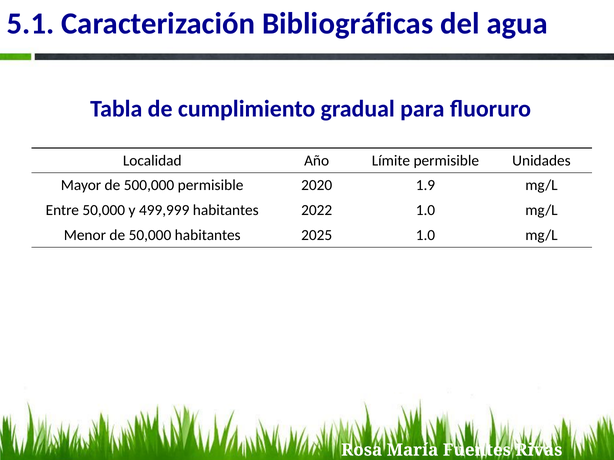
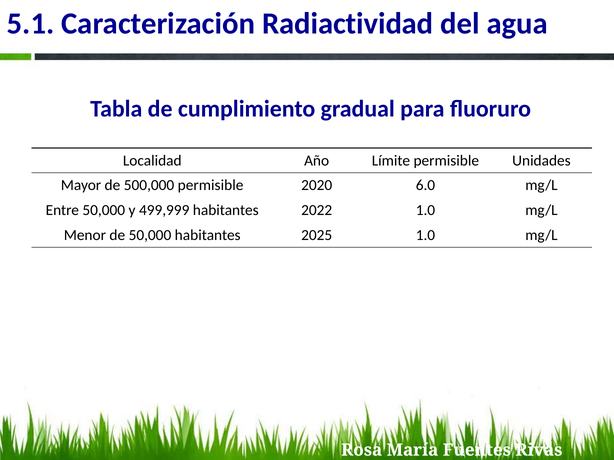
Bibliográficas: Bibliográficas -> Radiactividad
1.9: 1.9 -> 6.0
